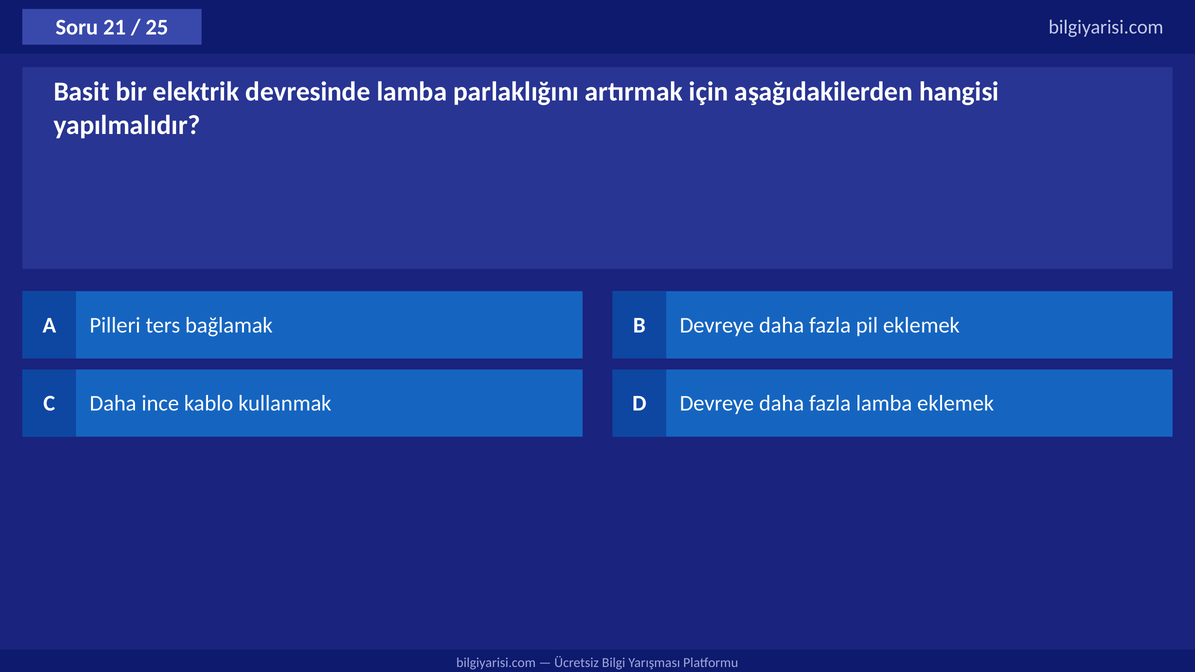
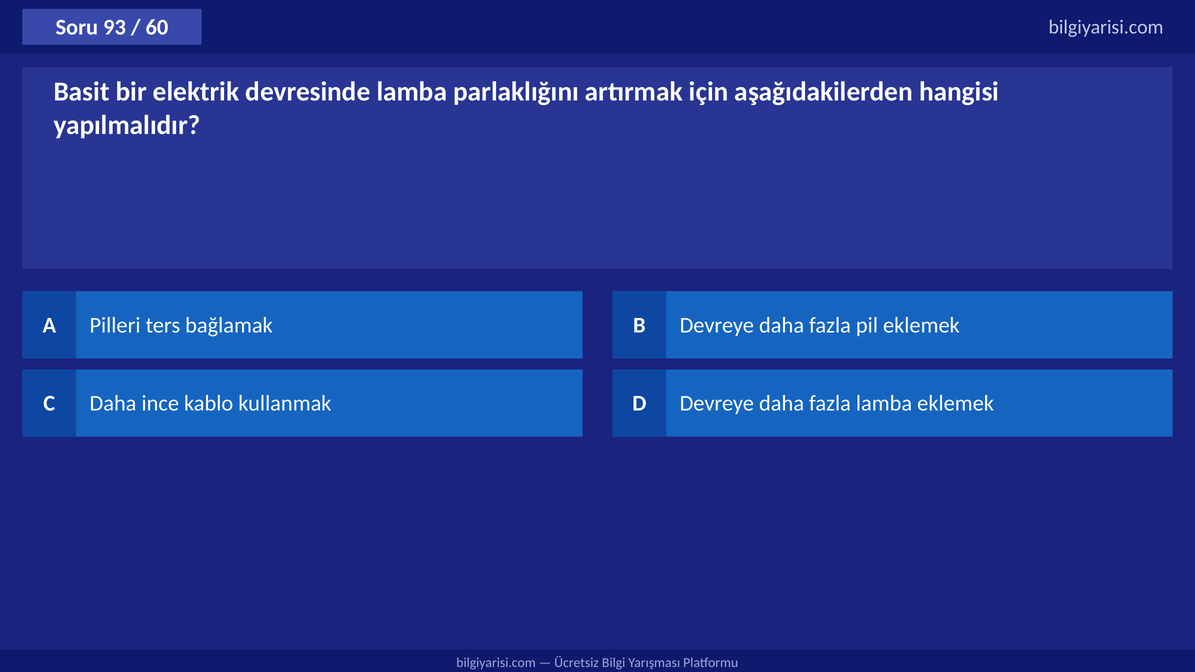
21: 21 -> 93
25: 25 -> 60
